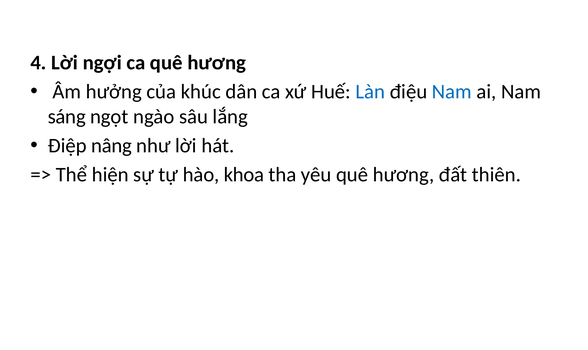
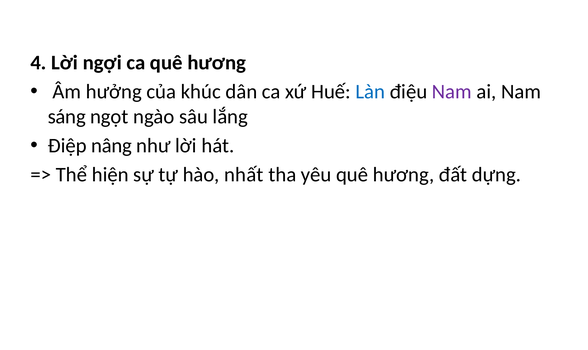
Nam at (452, 92) colour: blue -> purple
khoa: khoa -> nhất
thiên: thiên -> dựng
